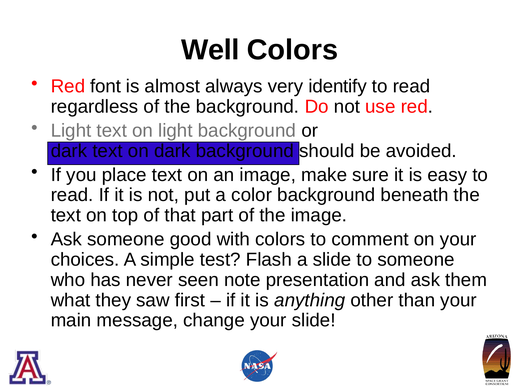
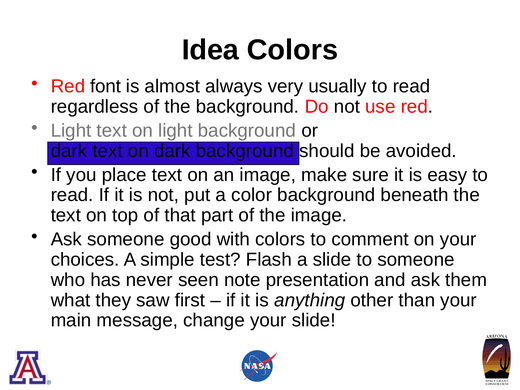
Well: Well -> Idea
identify: identify -> usually
